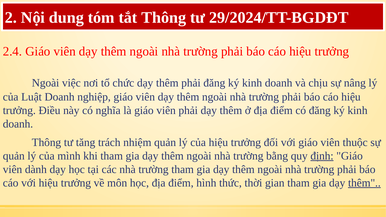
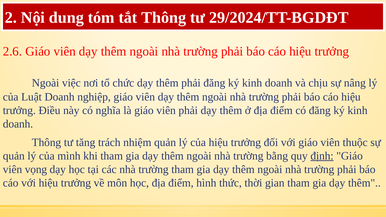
2.4: 2.4 -> 2.6
dành: dành -> vọng
thêm at (364, 183) underline: present -> none
